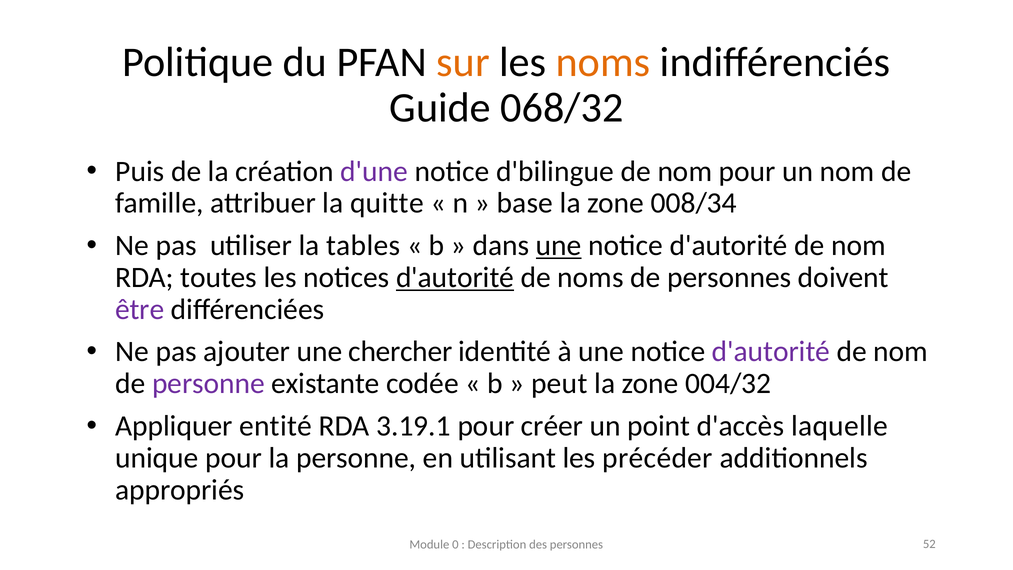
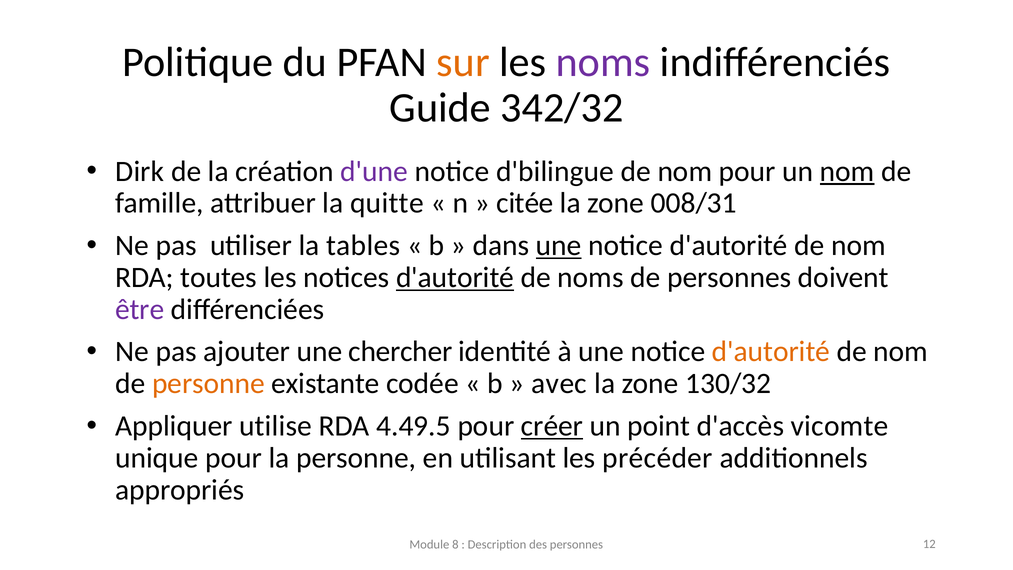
noms at (603, 62) colour: orange -> purple
068/32: 068/32 -> 342/32
Puis: Puis -> Dirk
nom at (847, 171) underline: none -> present
base: base -> citée
008/34: 008/34 -> 008/31
d'autorité at (771, 352) colour: purple -> orange
personne at (208, 383) colour: purple -> orange
peut: peut -> avec
004/32: 004/32 -> 130/32
entité: entité -> utilise
3.19.1: 3.19.1 -> 4.49.5
créer underline: none -> present
laquelle: laquelle -> vicomte
0: 0 -> 8
52: 52 -> 12
